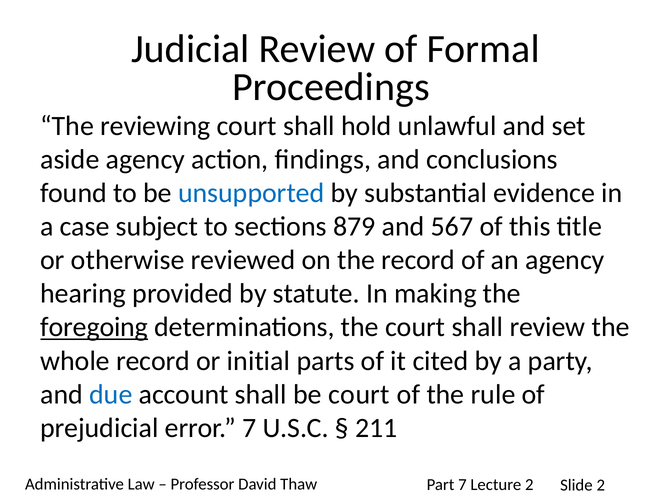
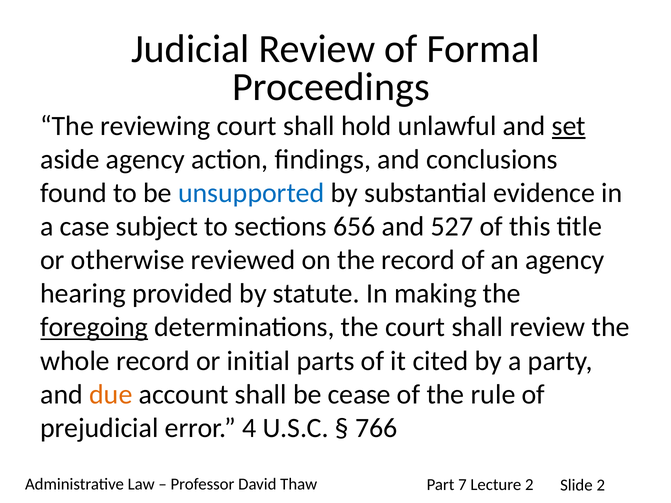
set underline: none -> present
879: 879 -> 656
567: 567 -> 527
due colour: blue -> orange
be court: court -> cease
error 7: 7 -> 4
211: 211 -> 766
